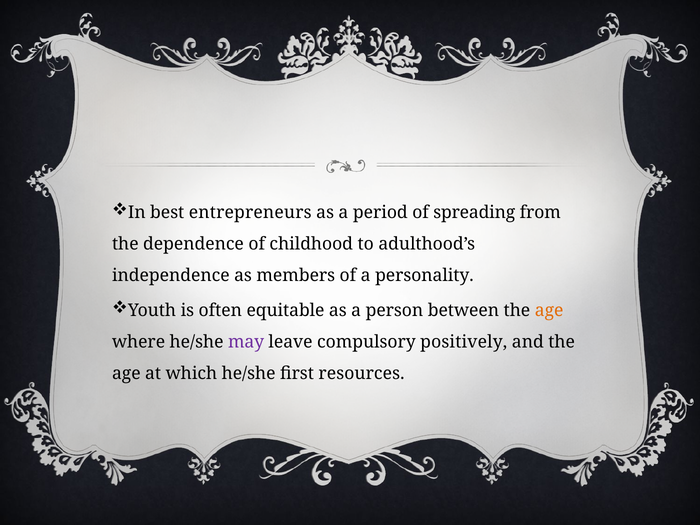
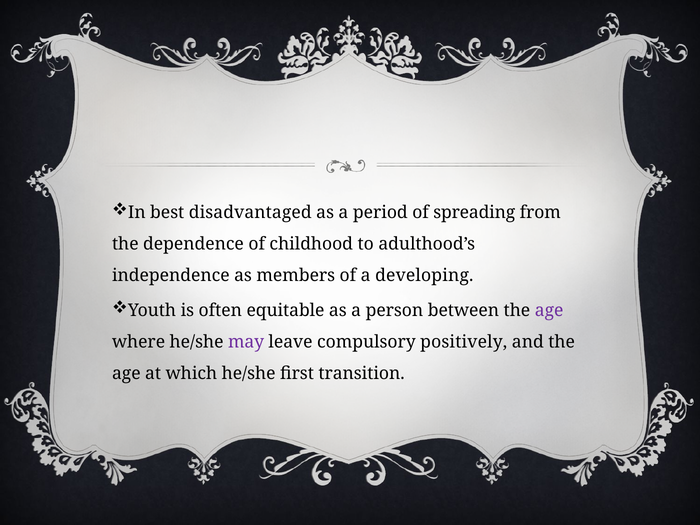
entrepreneurs: entrepreneurs -> disadvantaged
personality: personality -> developing
age at (549, 310) colour: orange -> purple
resources: resources -> transition
